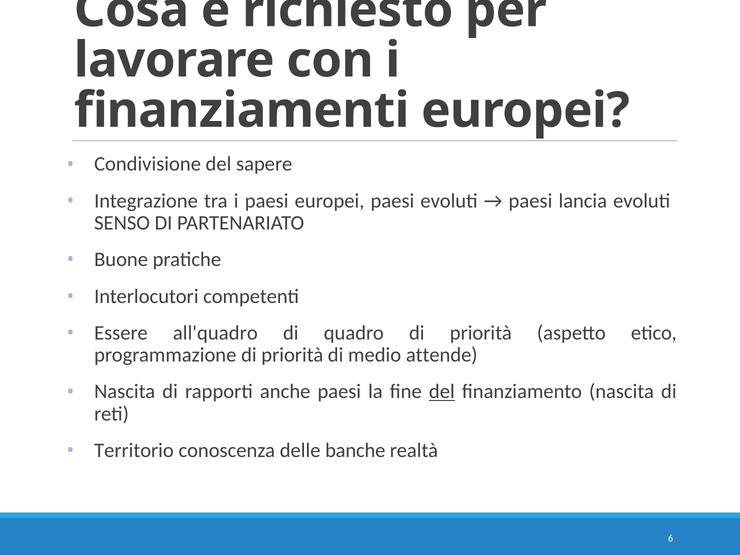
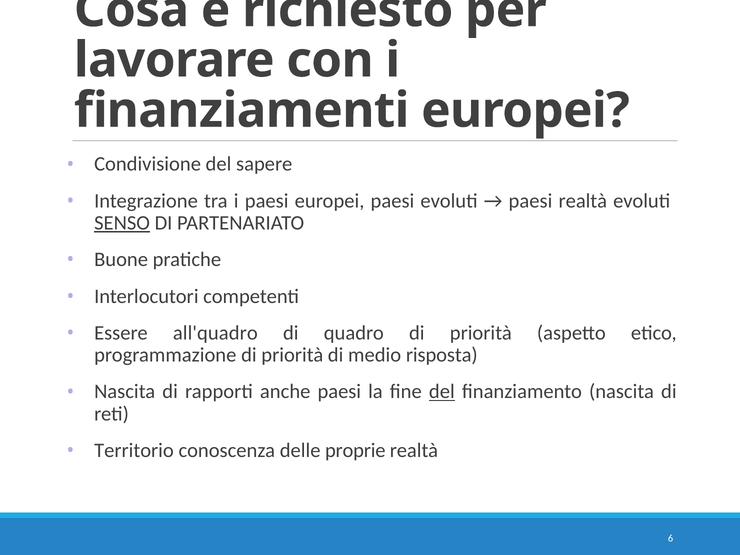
paesi lancia: lancia -> realtà
SENSO underline: none -> present
attende: attende -> risposta
banche: banche -> proprie
